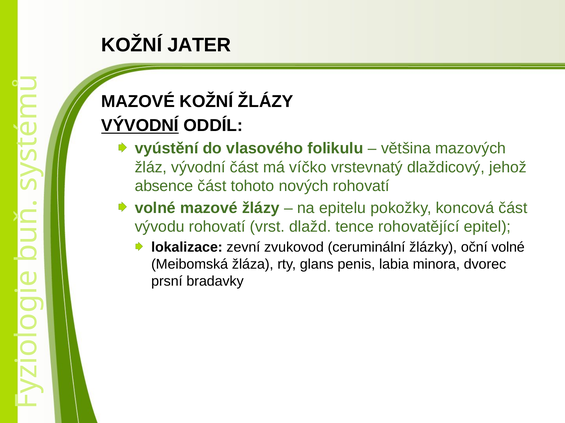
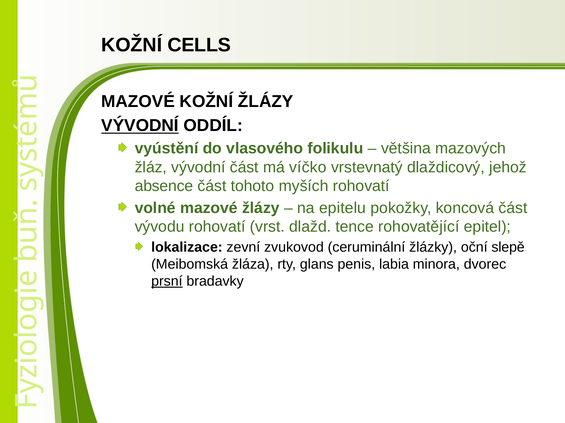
JATER: JATER -> CELLS
nových: nových -> myších
oční volné: volné -> slepě
prsní underline: none -> present
